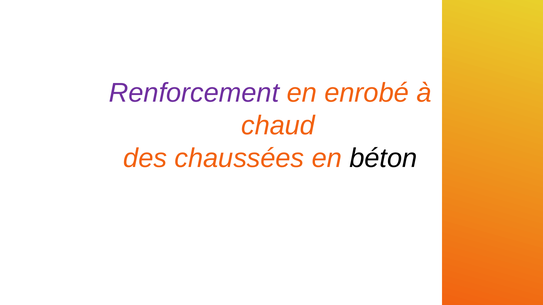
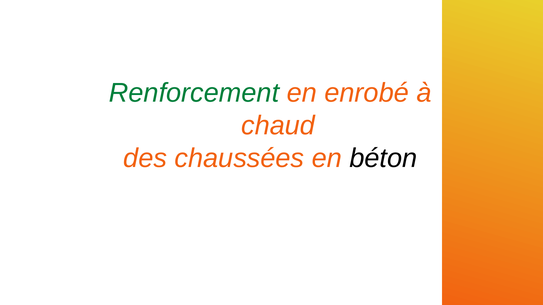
Renforcement colour: purple -> green
